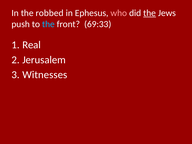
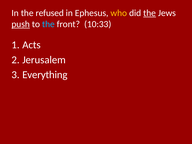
robbed: robbed -> refused
who colour: pink -> yellow
push underline: none -> present
69:33: 69:33 -> 10:33
Real: Real -> Acts
Witnesses: Witnesses -> Everything
